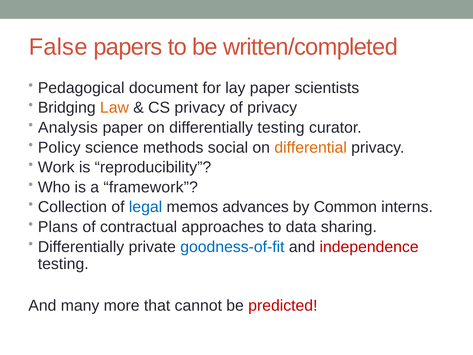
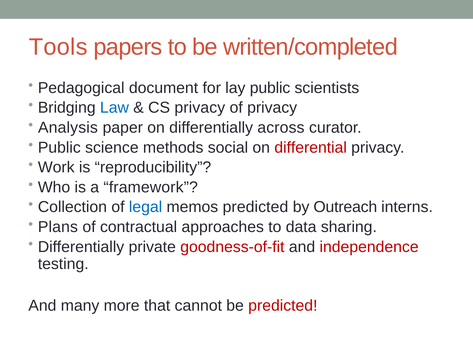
False: False -> Tools
lay paper: paper -> public
Law colour: orange -> blue
differentially testing: testing -> across
Policy at (59, 147): Policy -> Public
differential colour: orange -> red
memos advances: advances -> predicted
Common: Common -> Outreach
goodness-of-fit colour: blue -> red
